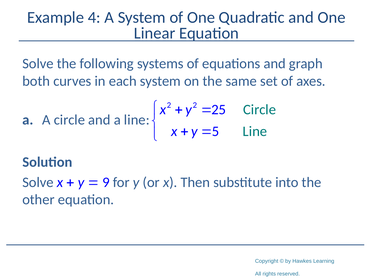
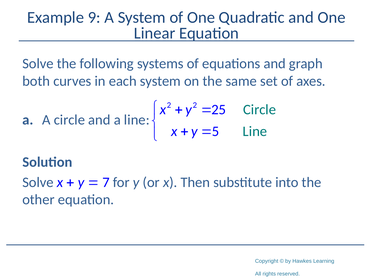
4: 4 -> 9
9: 9 -> 7
